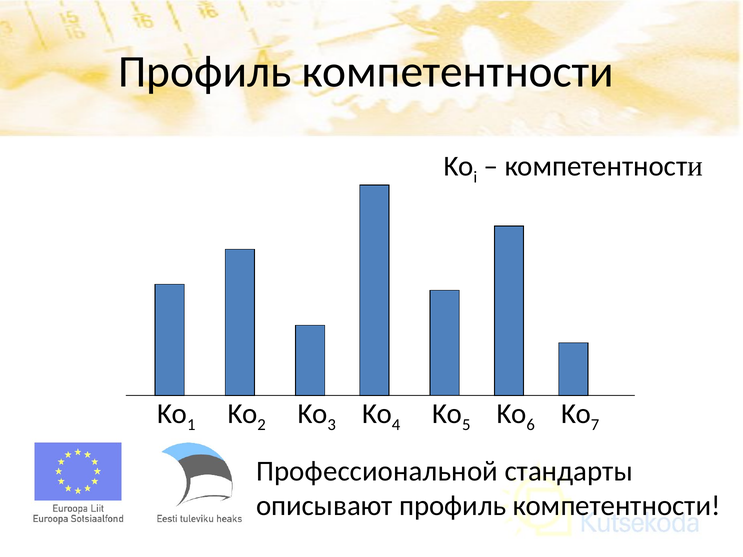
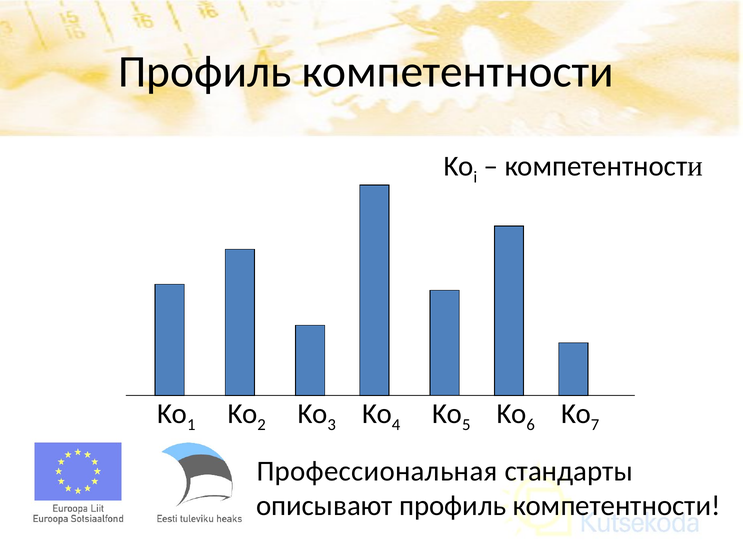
Профессиональной: Профессиональной -> Профессиональная
